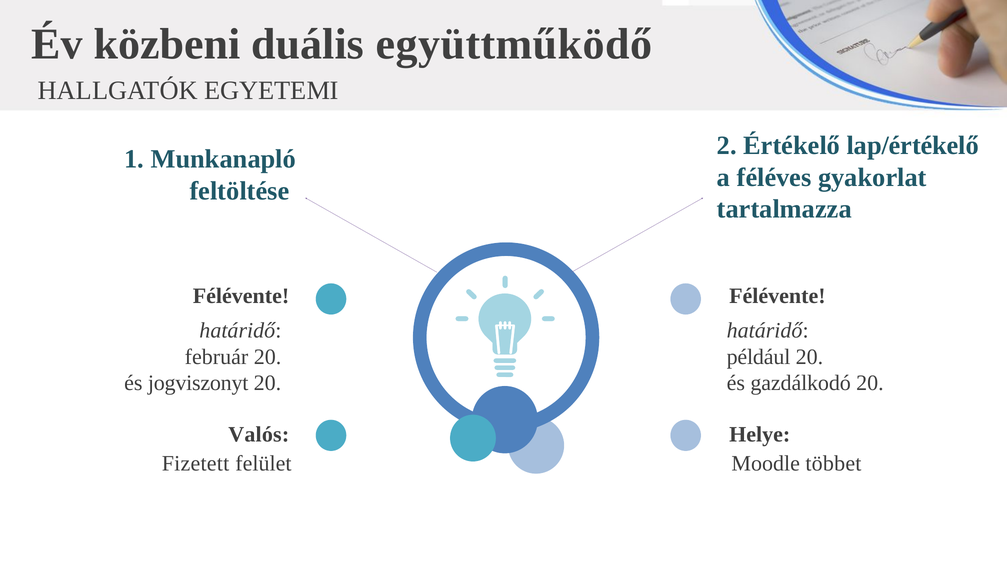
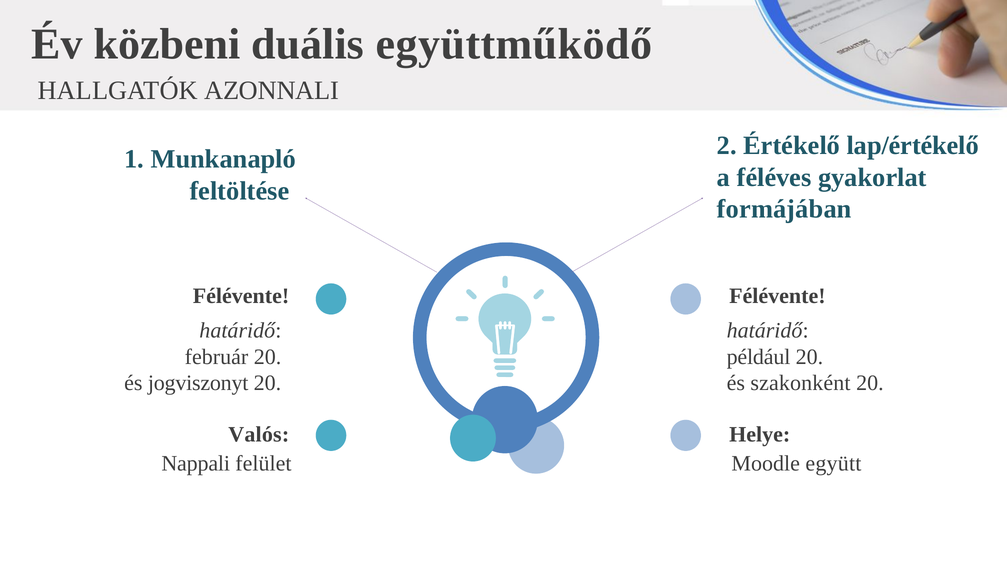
EGYETEMI: EGYETEMI -> AZONNALI
tartalmazza: tartalmazza -> formájában
gazdálkodó: gazdálkodó -> szakonként
Fizetett: Fizetett -> Nappali
többet: többet -> együtt
